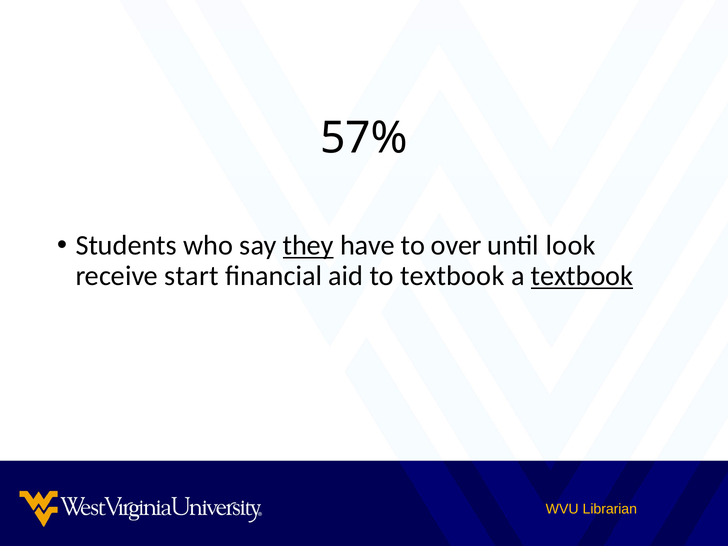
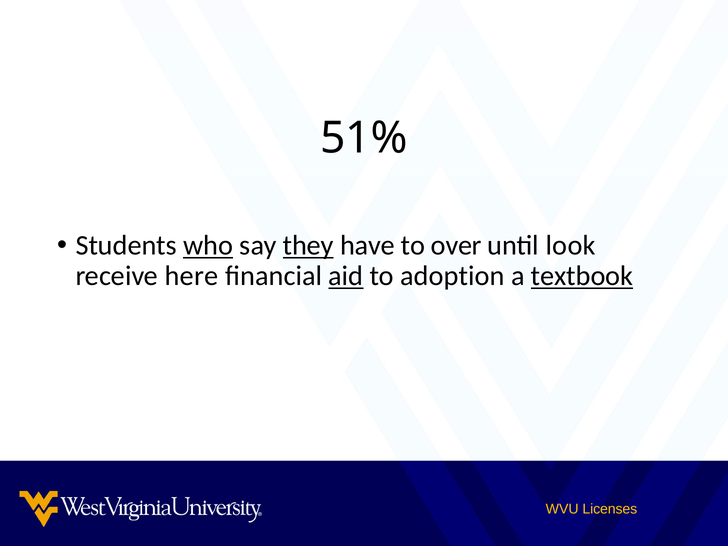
57%: 57% -> 51%
who underline: none -> present
start: start -> here
aid underline: none -> present
to textbook: textbook -> adoption
Librarian: Librarian -> Licenses
